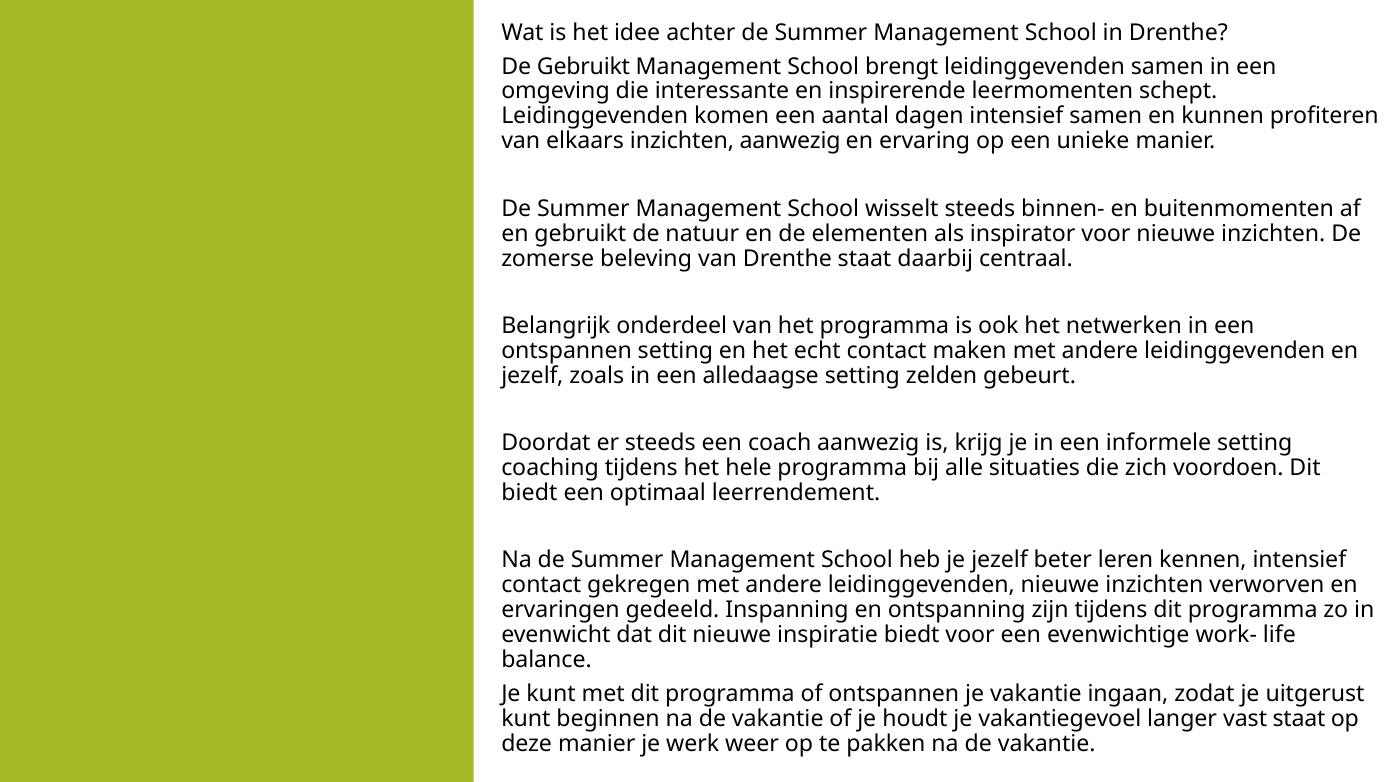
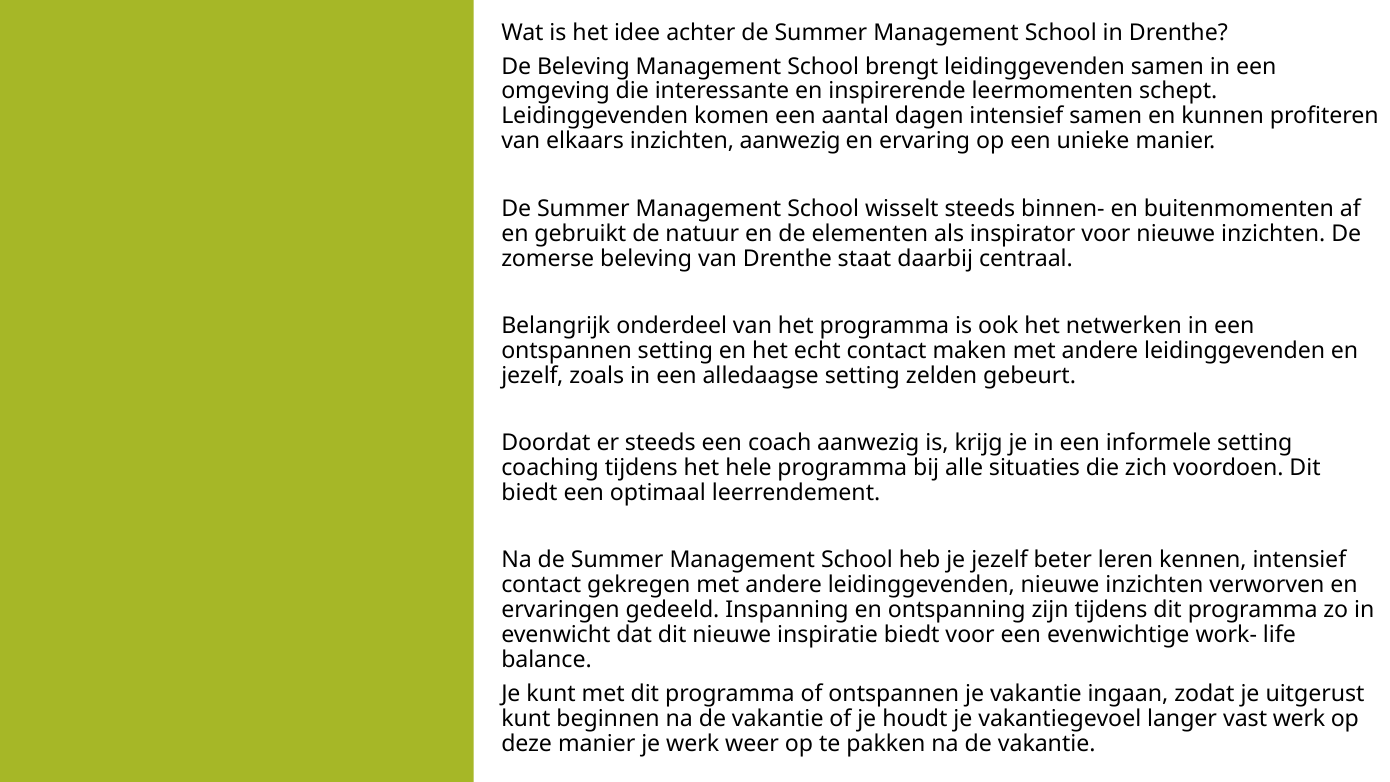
De Gebruikt: Gebruikt -> Beleving
vast staat: staat -> werk
